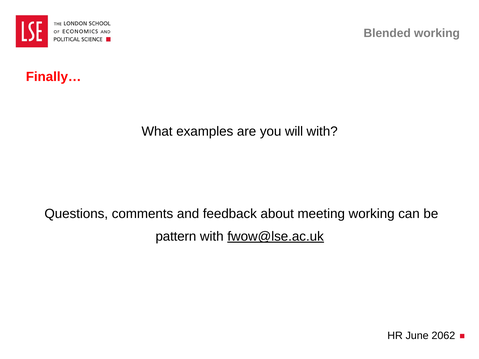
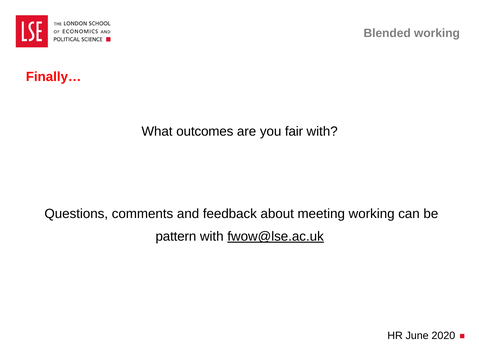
examples: examples -> outcomes
will: will -> fair
2062: 2062 -> 2020
